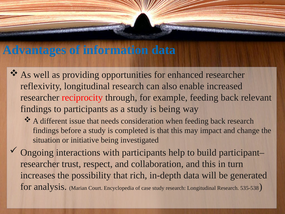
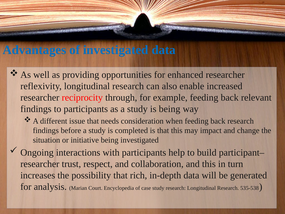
of information: information -> investigated
